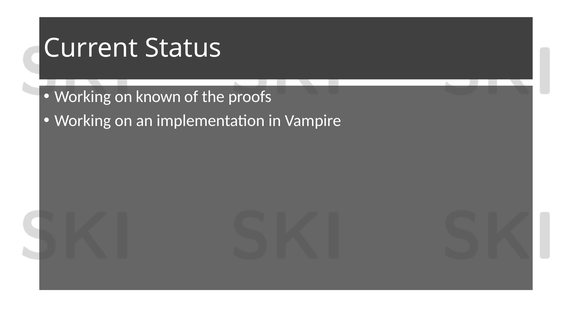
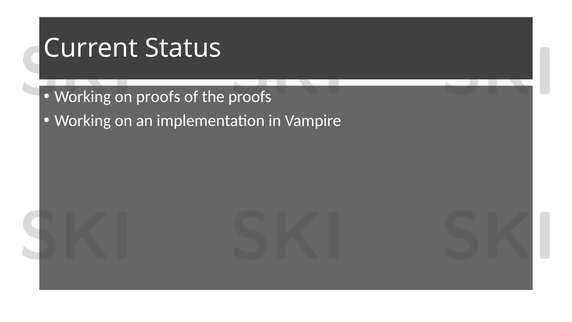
on known: known -> proofs
